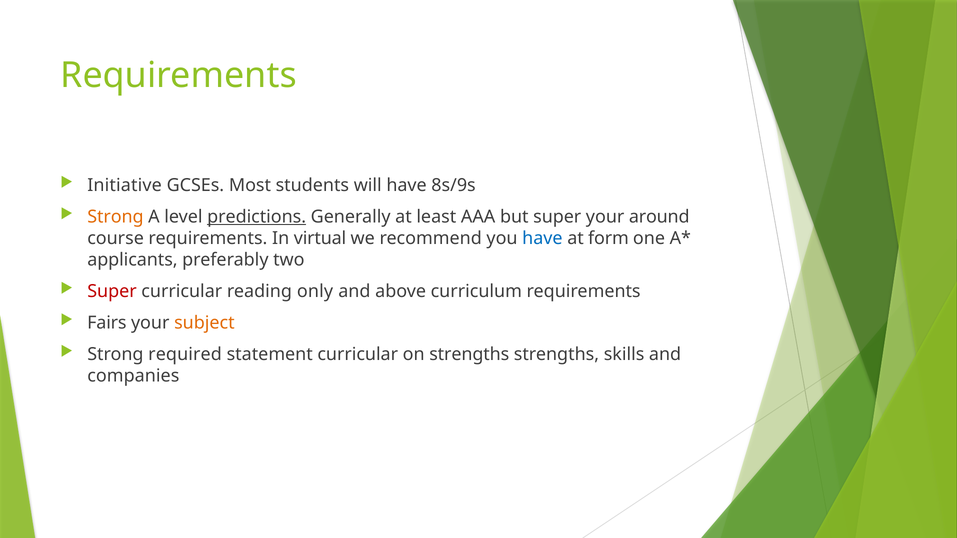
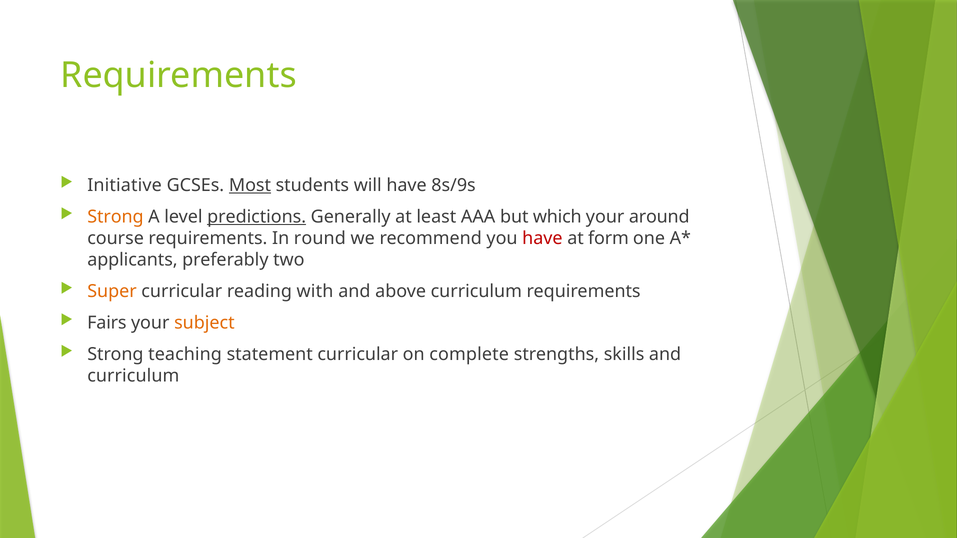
Most underline: none -> present
but super: super -> which
virtual: virtual -> round
have at (542, 238) colour: blue -> red
Super at (112, 291) colour: red -> orange
only: only -> with
required: required -> teaching
on strengths: strengths -> complete
companies at (133, 376): companies -> curriculum
